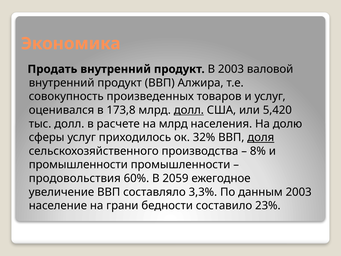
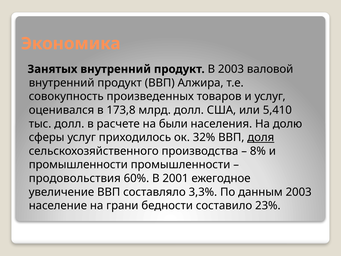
Продать: Продать -> Занятых
долл at (189, 110) underline: present -> none
5,420: 5,420 -> 5,410
на млрд: млрд -> были
2059: 2059 -> 2001
